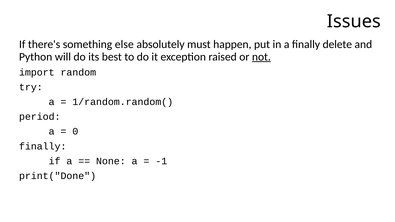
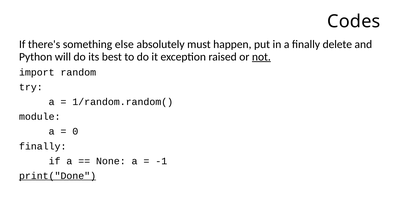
Issues: Issues -> Codes
period: period -> module
print("Done underline: none -> present
